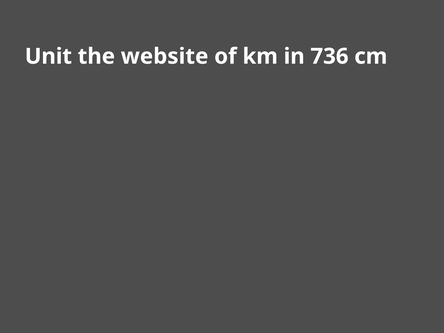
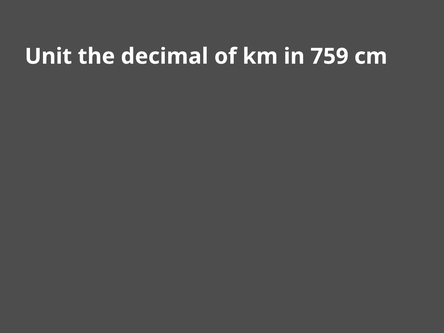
website: website -> decimal
736: 736 -> 759
